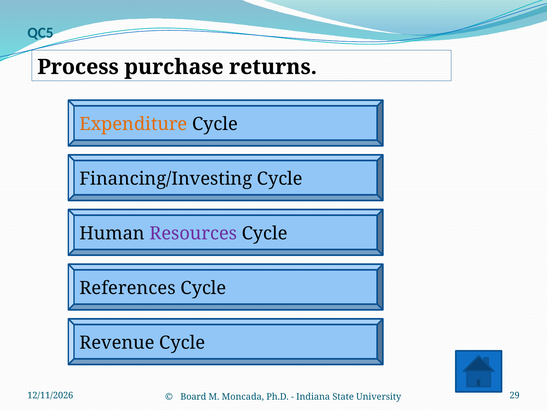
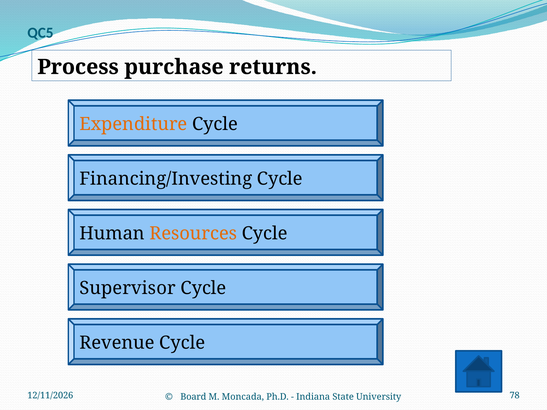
Resources colour: purple -> orange
References: References -> Supervisor
29: 29 -> 78
